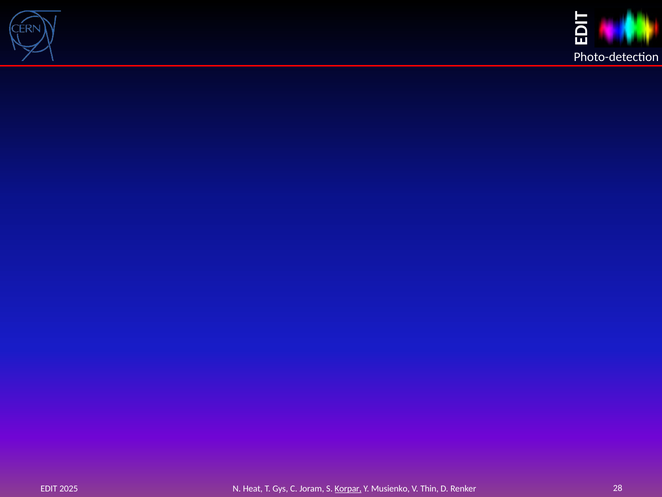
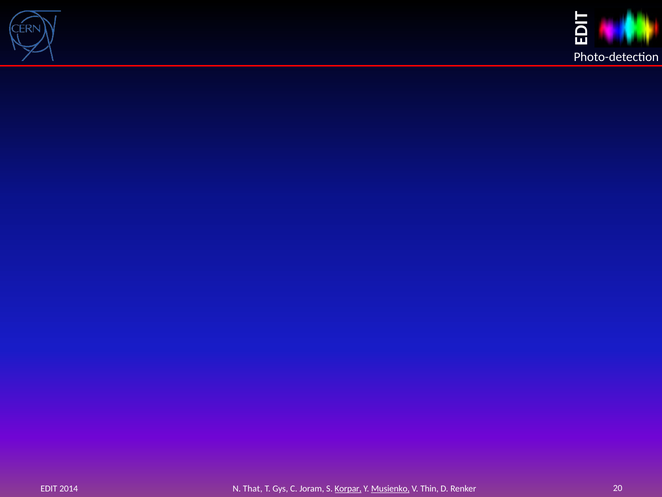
2025: 2025 -> 2014
Heat: Heat -> That
Musienko underline: none -> present
28: 28 -> 20
